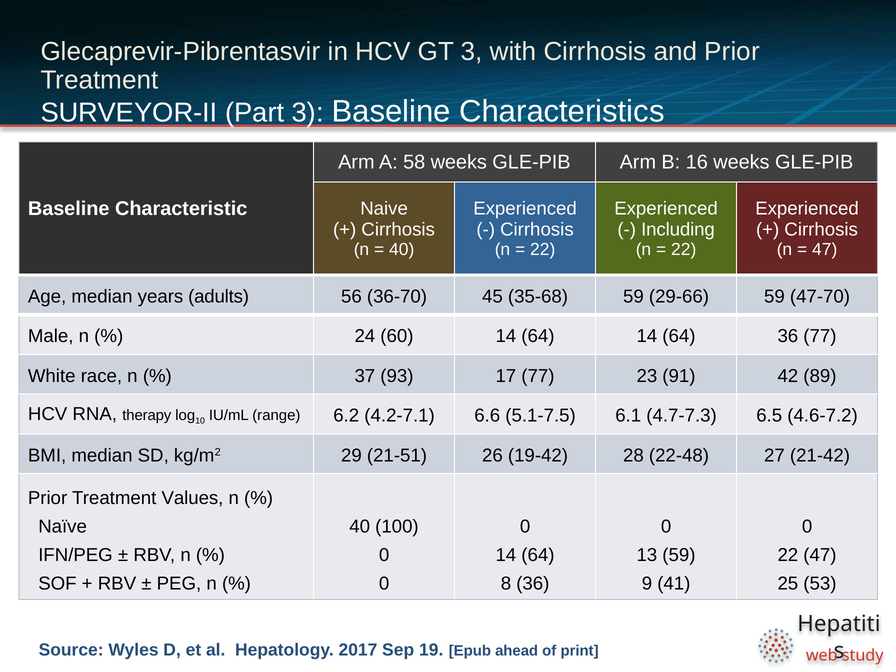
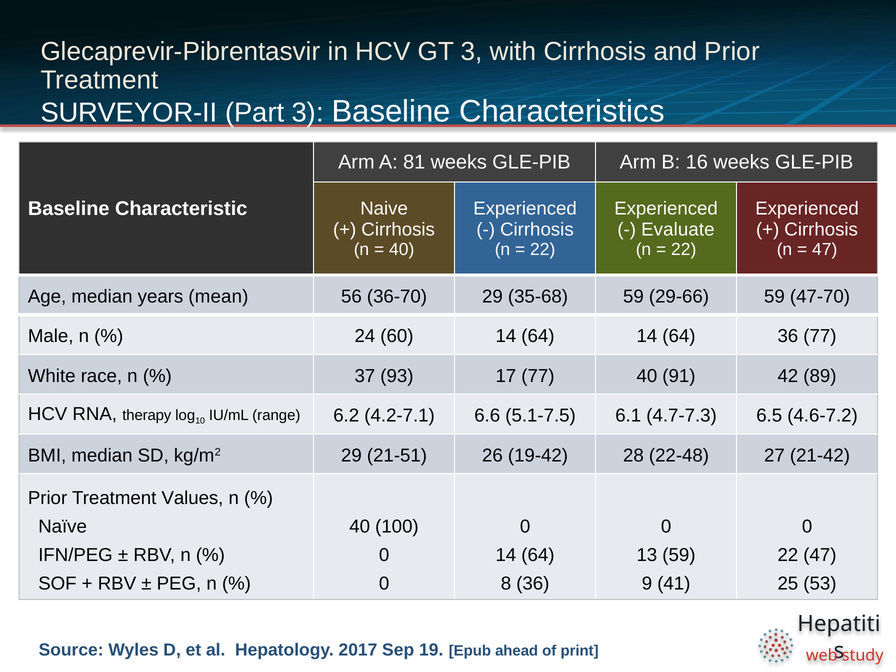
58: 58 -> 81
Including: Including -> Evaluate
adults: adults -> mean
36-70 45: 45 -> 29
77 23: 23 -> 40
